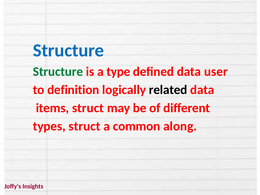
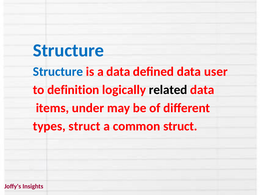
Structure at (58, 72) colour: green -> blue
a type: type -> data
items struct: struct -> under
common along: along -> struct
